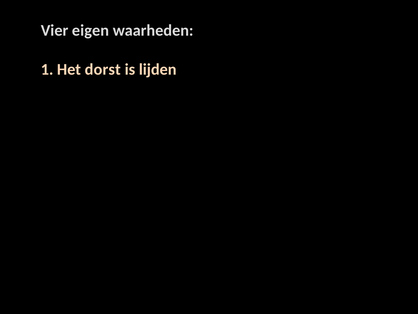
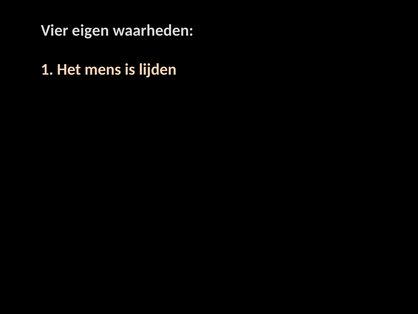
dorst: dorst -> mens
